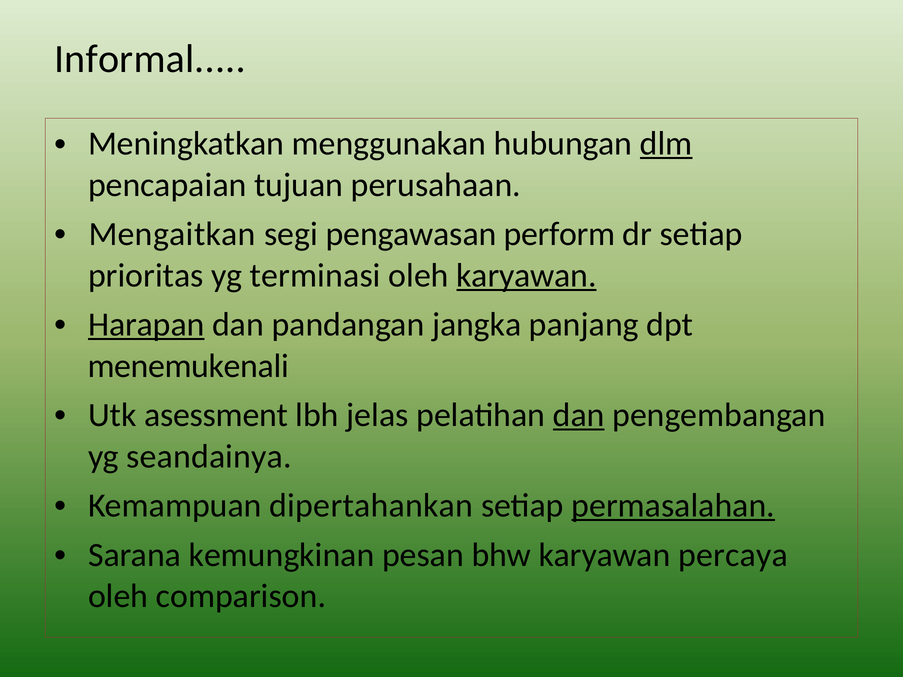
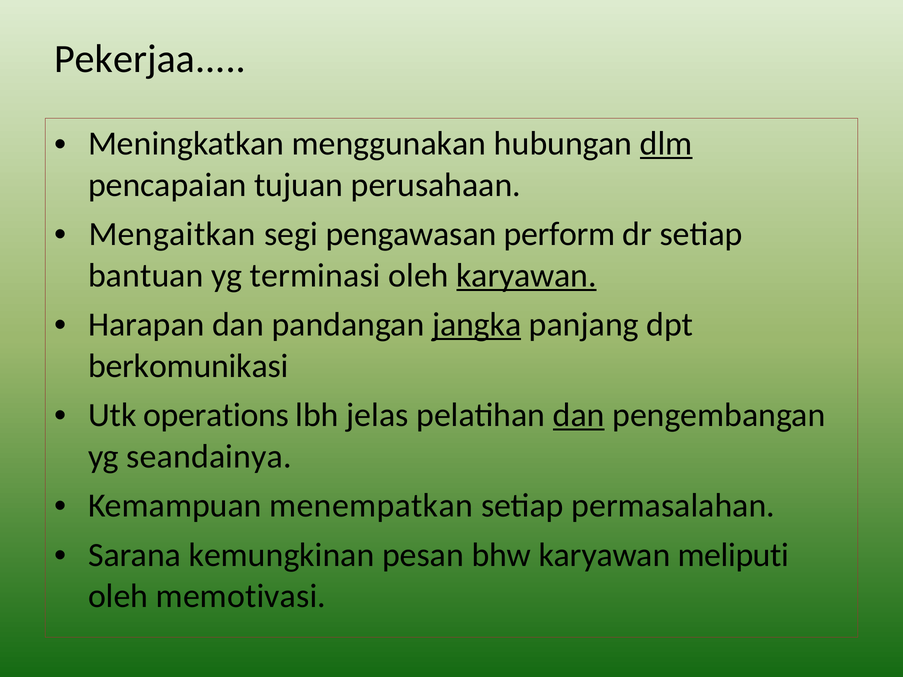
Informal: Informal -> Pekerjaa
prioritas: prioritas -> bantuan
Harapan underline: present -> none
jangka underline: none -> present
menemukenali: menemukenali -> berkomunikasi
asessment: asessment -> operations
dipertahankan: dipertahankan -> menempatkan
permasalahan underline: present -> none
percaya: percaya -> meliputi
comparison: comparison -> memotivasi
